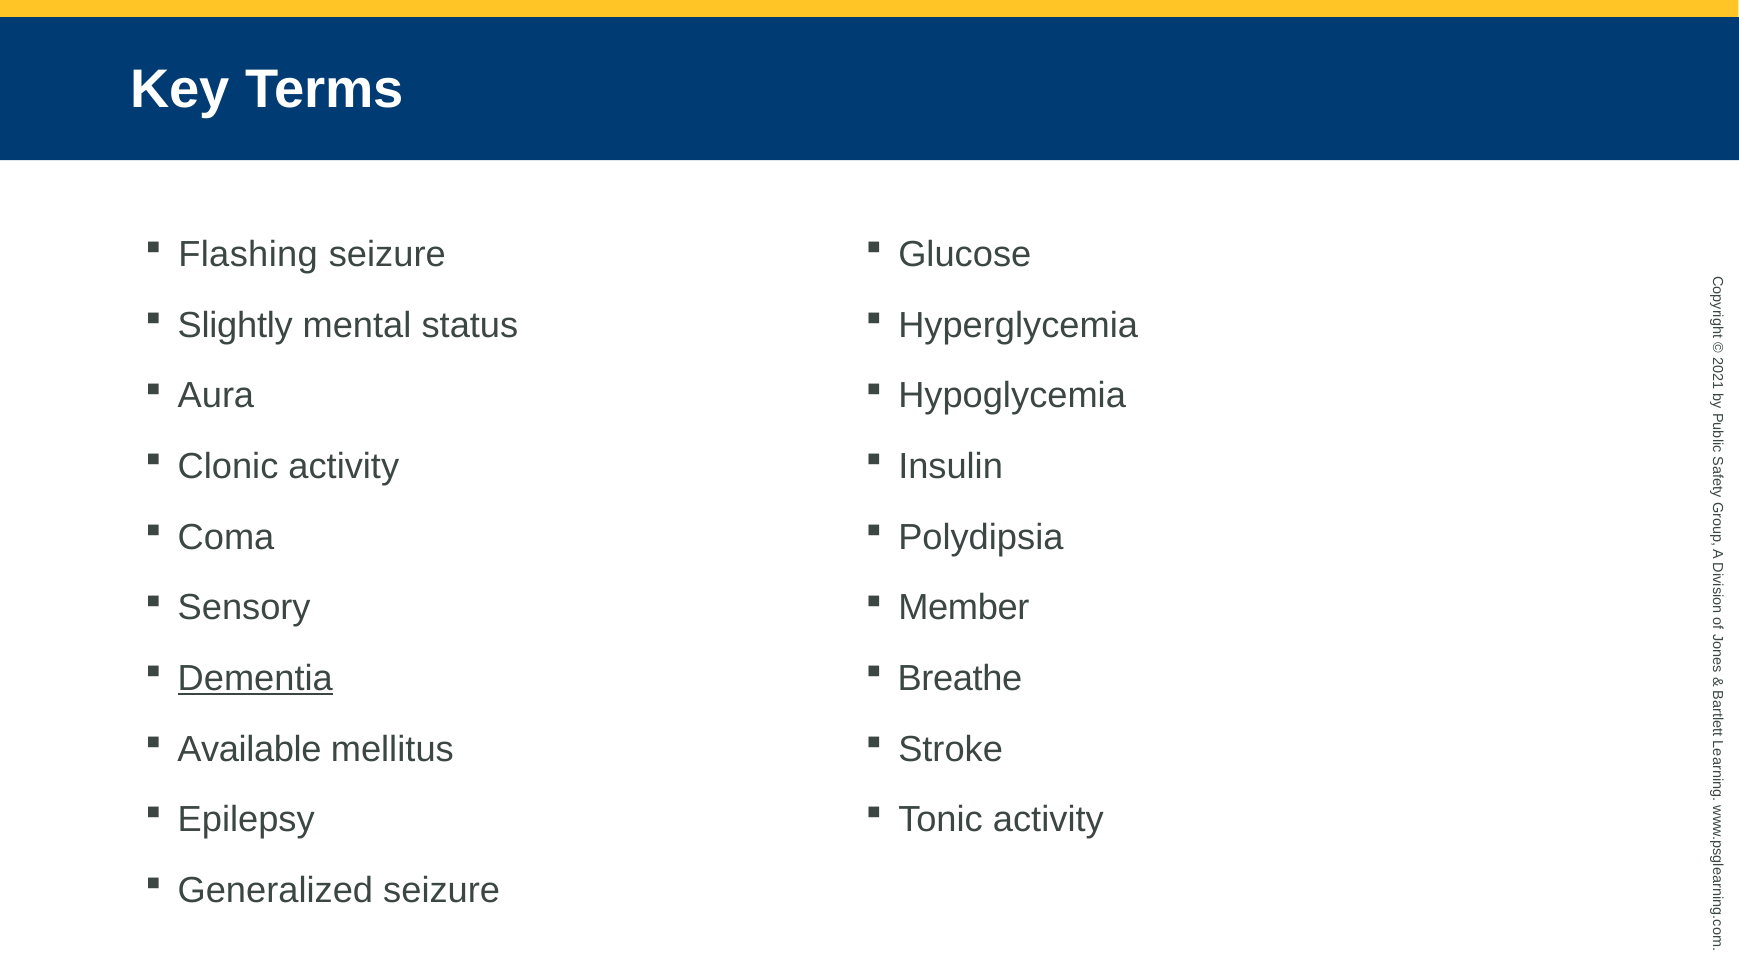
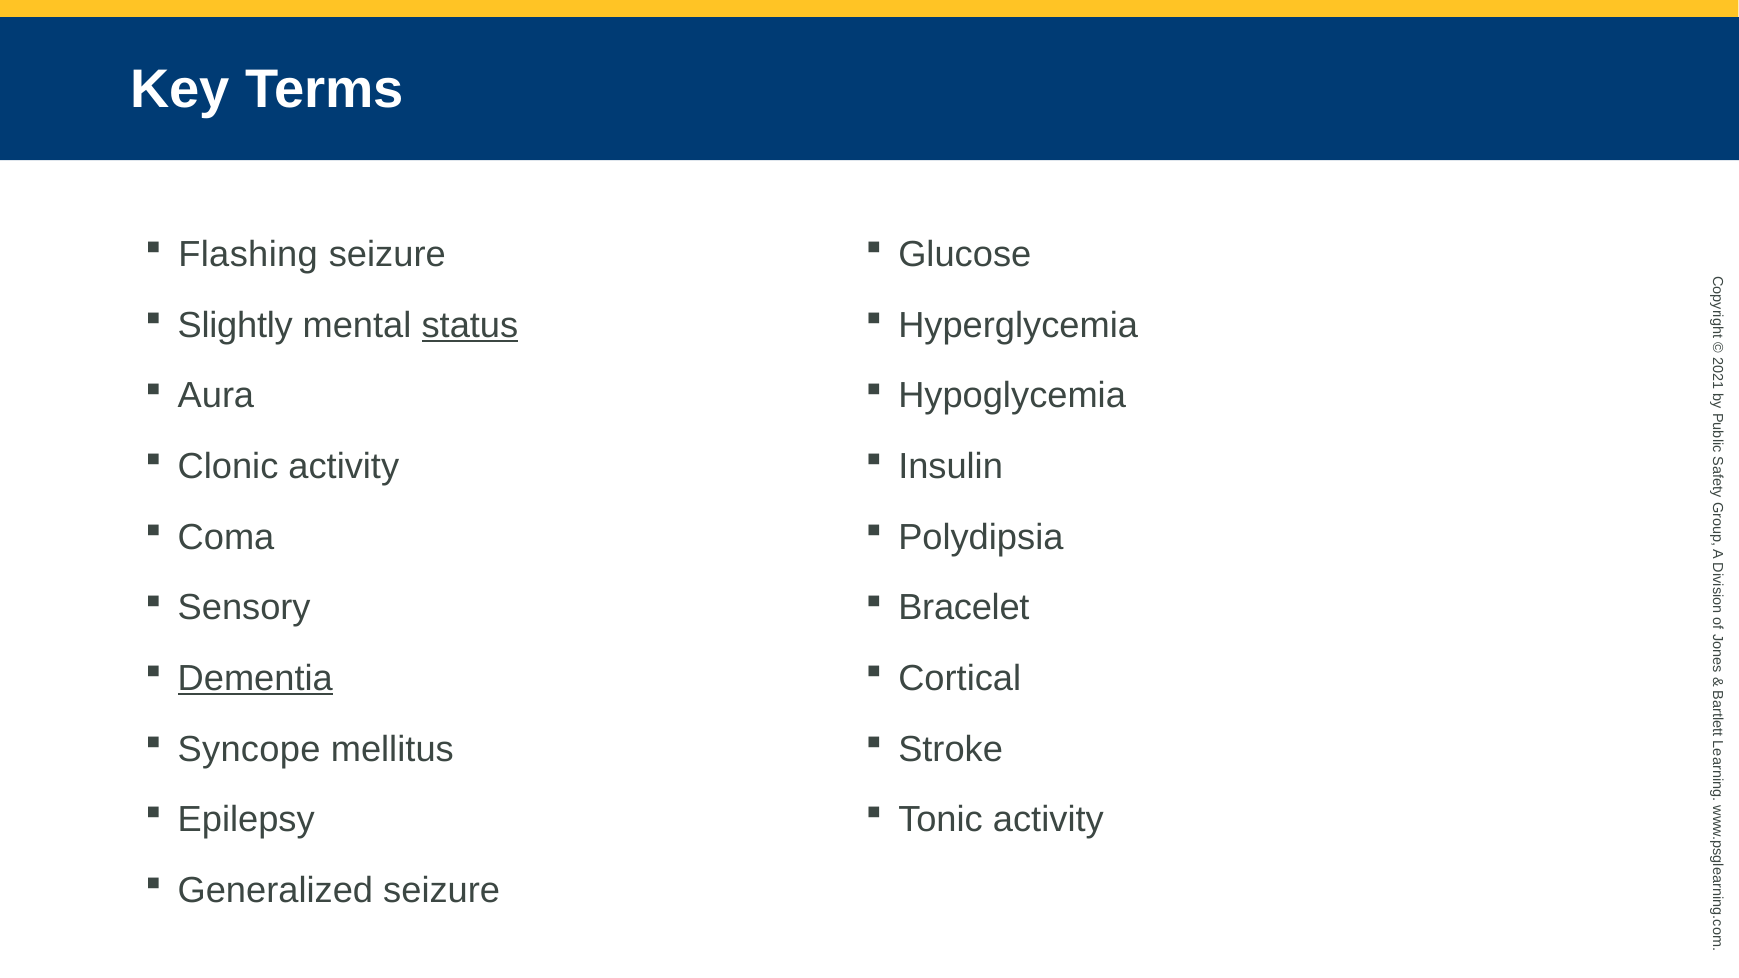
status underline: none -> present
Member: Member -> Bracelet
Breathe: Breathe -> Cortical
Available: Available -> Syncope
